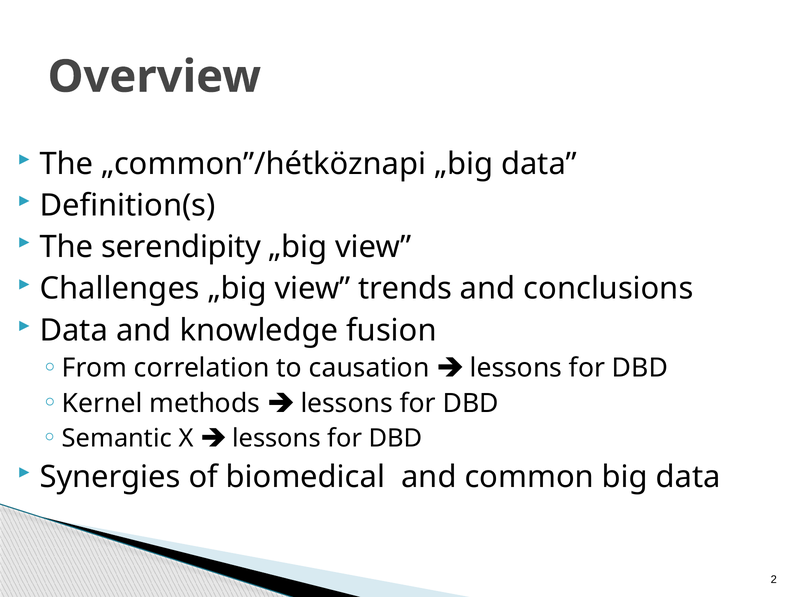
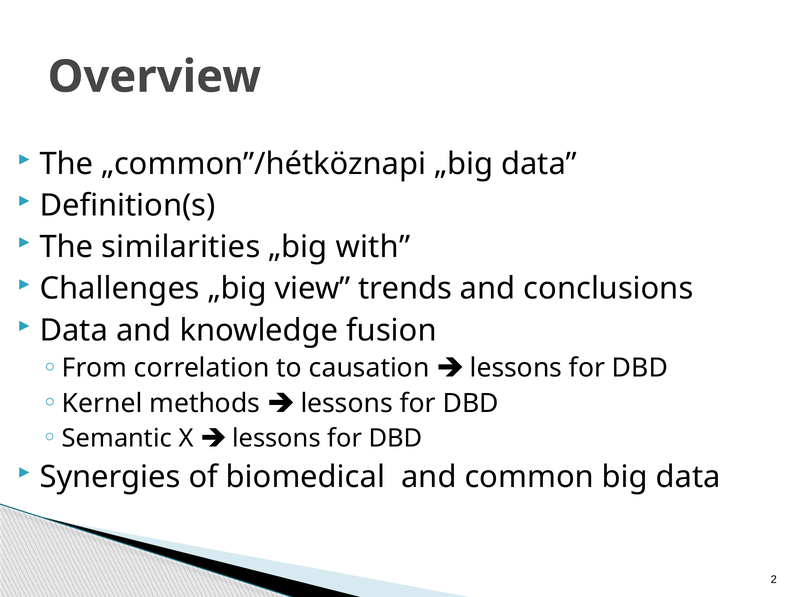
serendipity: serendipity -> similarities
view at (373, 247): view -> with
